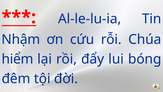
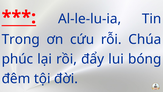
Nhậm: Nhậm -> Trong
hiểm: hiểm -> phúc
